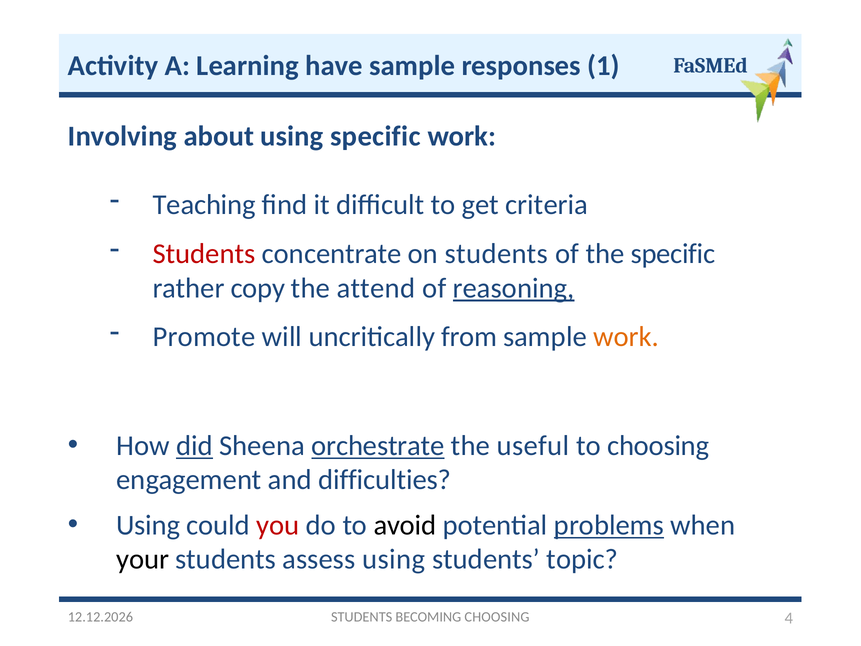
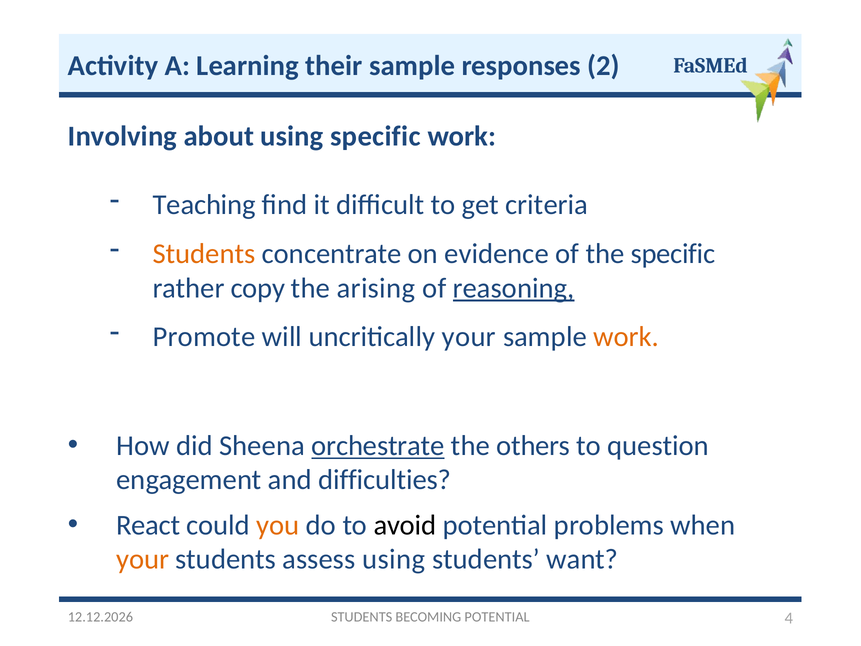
have: have -> their
1: 1 -> 2
Students at (204, 254) colour: red -> orange
on students: students -> evidence
attend: attend -> arising
uncritically from: from -> your
did underline: present -> none
useful: useful -> others
to choosing: choosing -> question
Using at (148, 525): Using -> React
you colour: red -> orange
problems underline: present -> none
your at (143, 559) colour: black -> orange
topic: topic -> want
BECOMING CHOOSING: CHOOSING -> POTENTIAL
